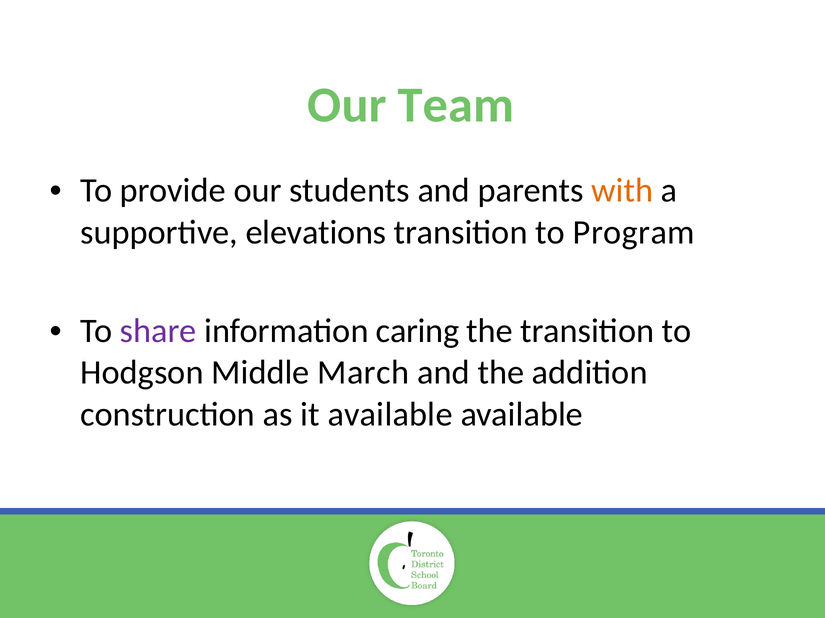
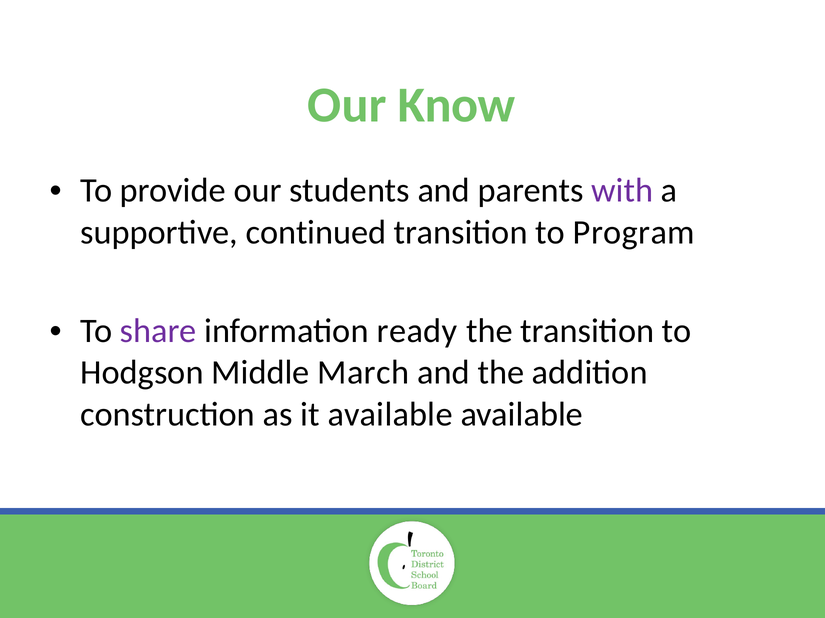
Team: Team -> Know
with colour: orange -> purple
elevations: elevations -> continued
caring: caring -> ready
